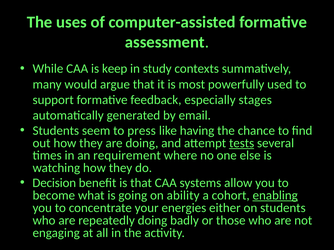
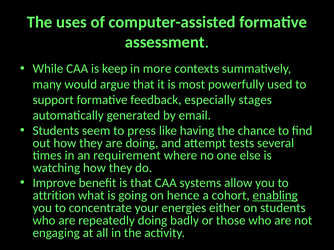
study: study -> more
tests underline: present -> none
Decision: Decision -> Improve
become: become -> attrition
ability: ability -> hence
